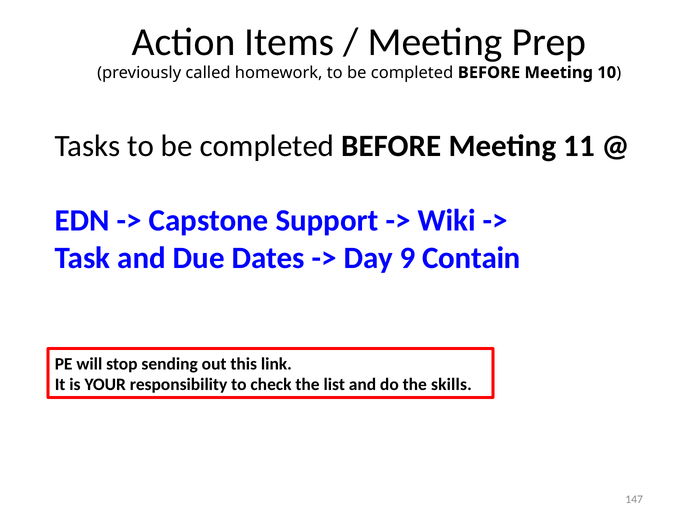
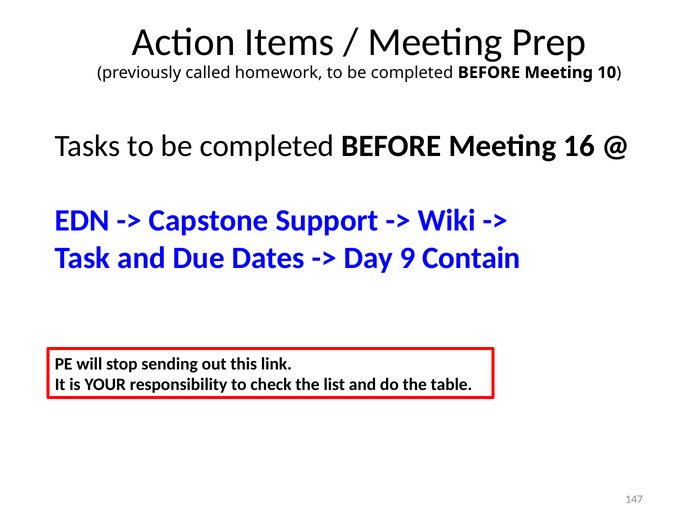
11: 11 -> 16
skills: skills -> table
